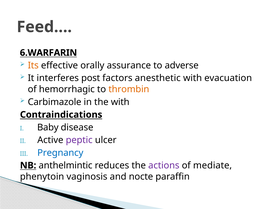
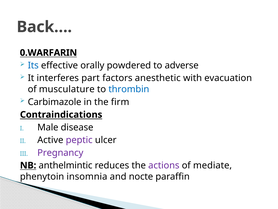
Feed…: Feed… -> Back…
6.WARFARIN: 6.WARFARIN -> 0.WARFARIN
Its colour: orange -> blue
assurance: assurance -> powdered
post: post -> part
hemorrhagic: hemorrhagic -> musculature
thrombin colour: orange -> blue
the with: with -> firm
Baby: Baby -> Male
Pregnancy colour: blue -> purple
vaginosis: vaginosis -> insomnia
